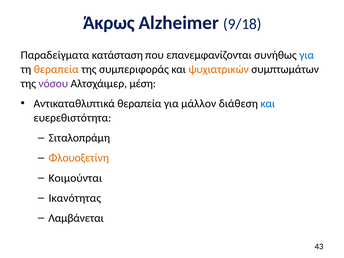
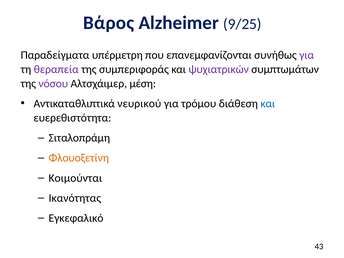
Άκρως: Άκρως -> Βάρος
9/18: 9/18 -> 9/25
κατάσταση: κατάσταση -> υπέρμετρη
για at (307, 55) colour: blue -> purple
θεραπεία at (56, 69) colour: orange -> purple
ψυχιατρικών colour: orange -> purple
Αντικαταθλιπτικά θεραπεία: θεραπεία -> νευρικού
μάλλον: μάλλον -> τρόμου
Λαμβάνεται: Λαμβάνεται -> Εγκεφαλικό
